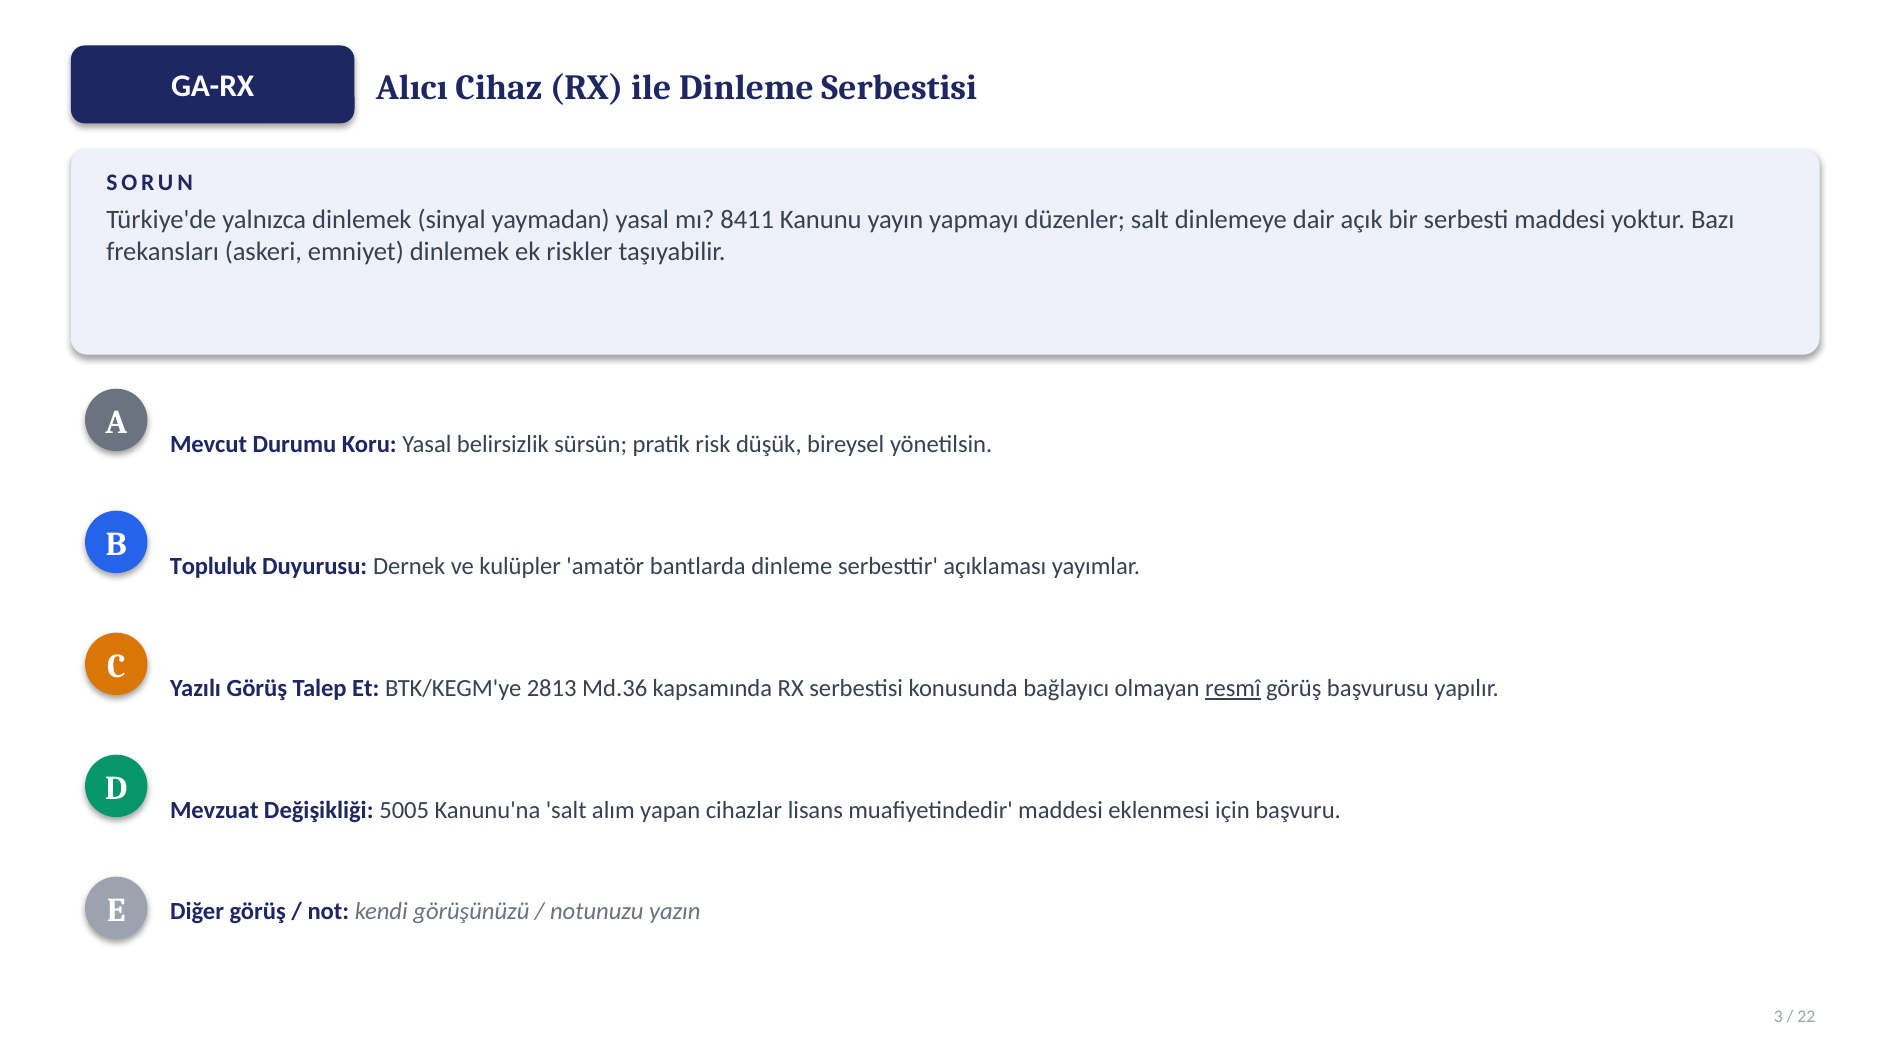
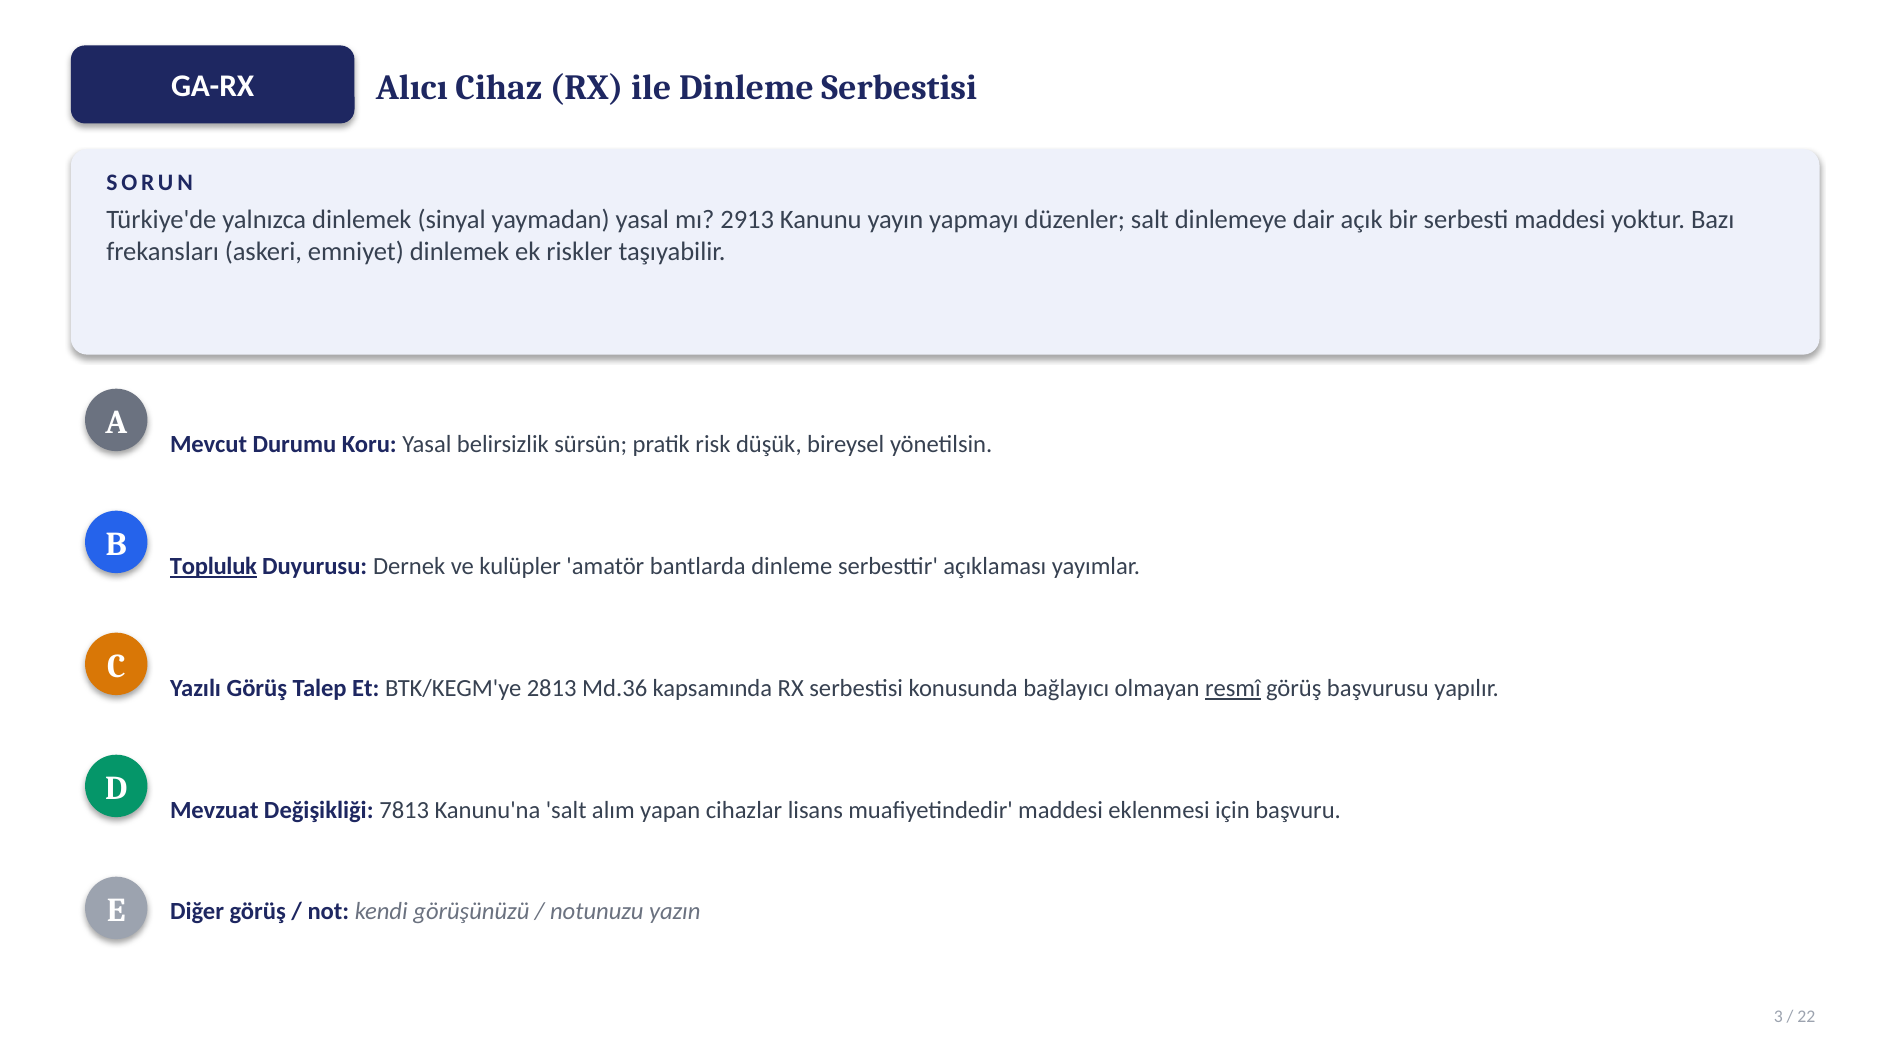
8411: 8411 -> 2913
Topluluk underline: none -> present
5005: 5005 -> 7813
